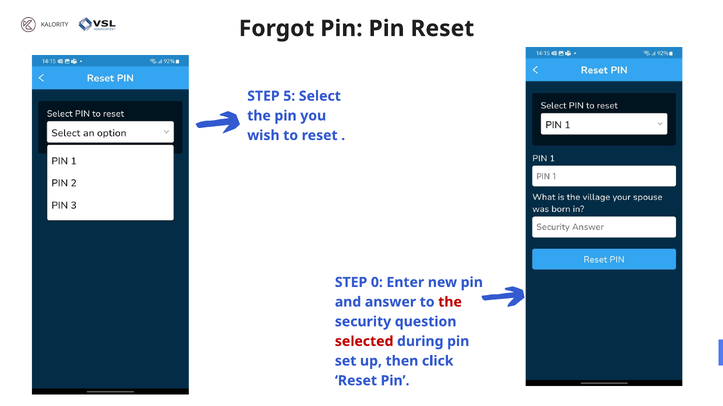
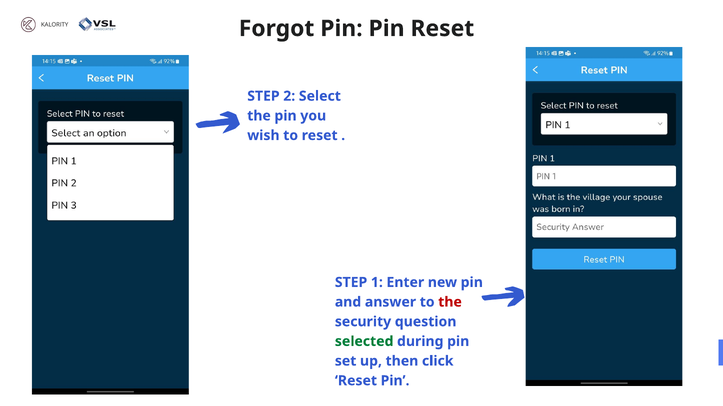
5: 5 -> 2
0: 0 -> 1
selected colour: red -> green
